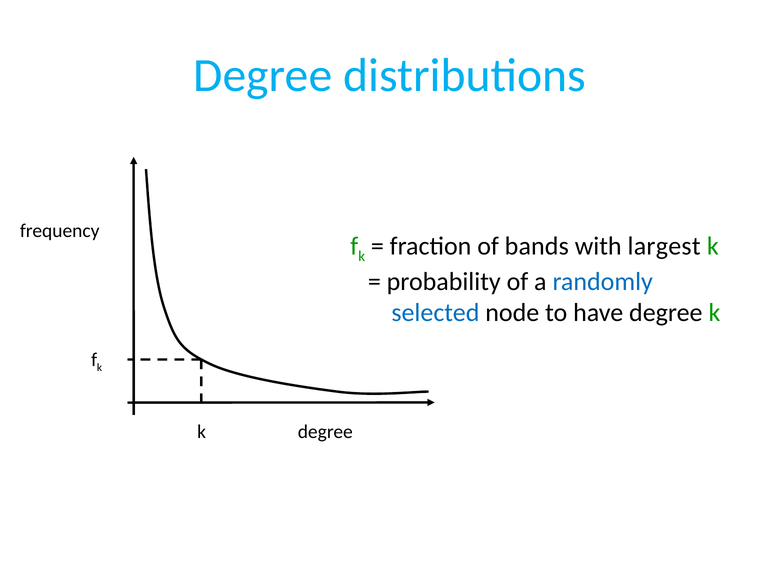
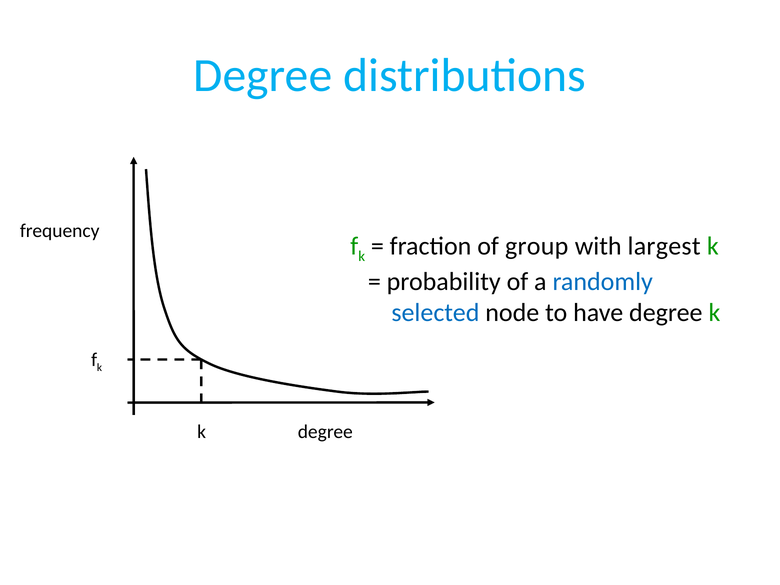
bands: bands -> group
